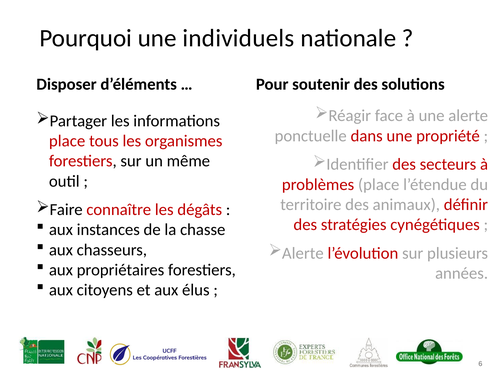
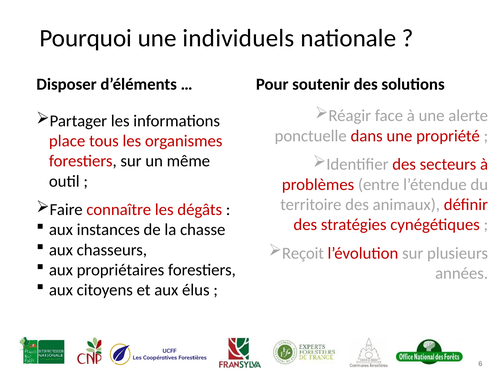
problèmes place: place -> entre
Alerte at (303, 253): Alerte -> Reçoit
